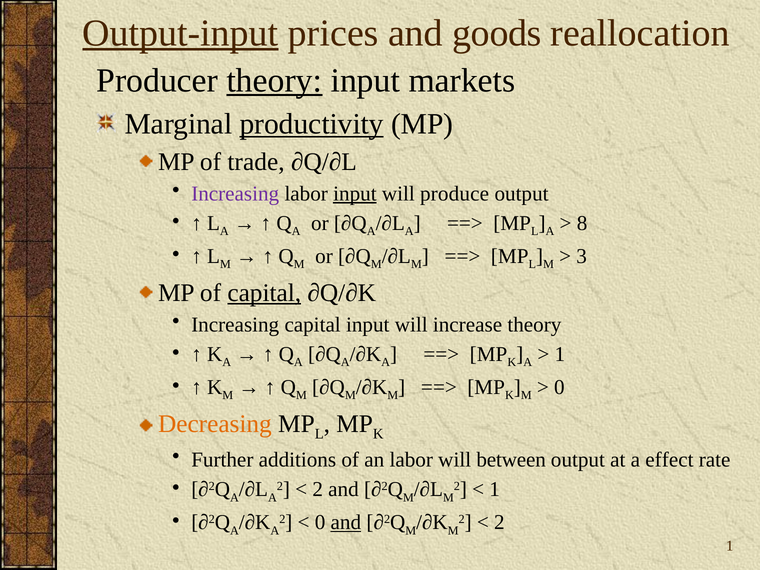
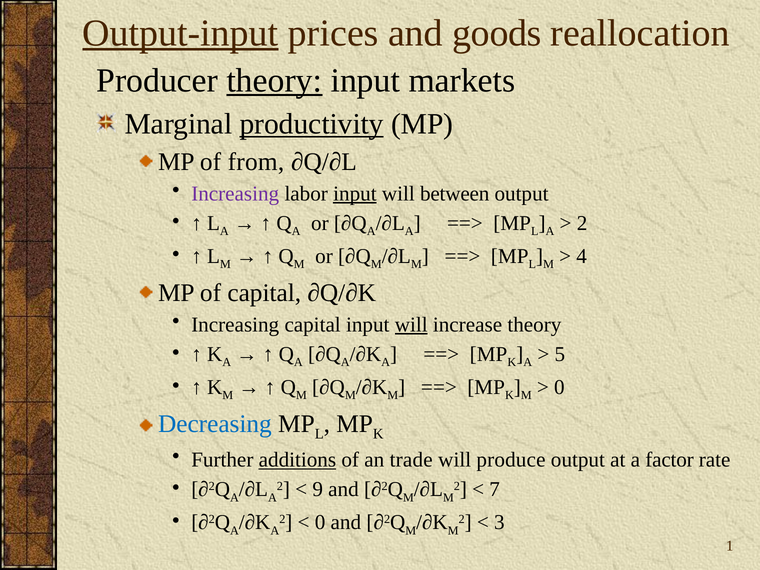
trade: trade -> from
produce: produce -> between
8 at (582, 223): 8 -> 2
3: 3 -> 4
capital at (264, 293) underline: present -> none
will at (411, 325) underline: none -> present
1 at (560, 354): 1 -> 5
Decreasing colour: orange -> blue
additions underline: none -> present
an labor: labor -> trade
between: between -> produce
effect: effect -> factor
2 at (318, 489): 2 -> 9
1 at (495, 489): 1 -> 7
and at (346, 523) underline: present -> none
2 at (499, 523): 2 -> 3
